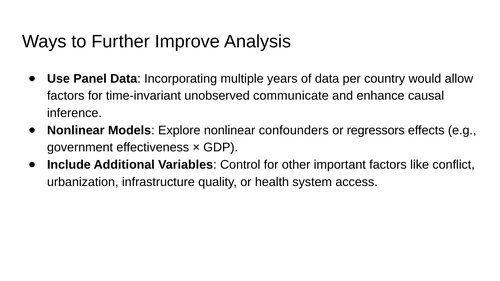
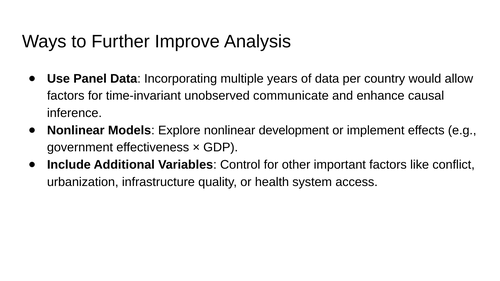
confounders: confounders -> development
regressors: regressors -> implement
